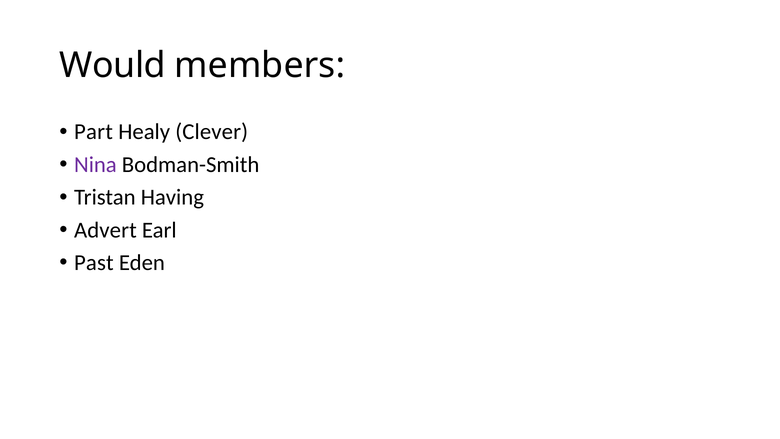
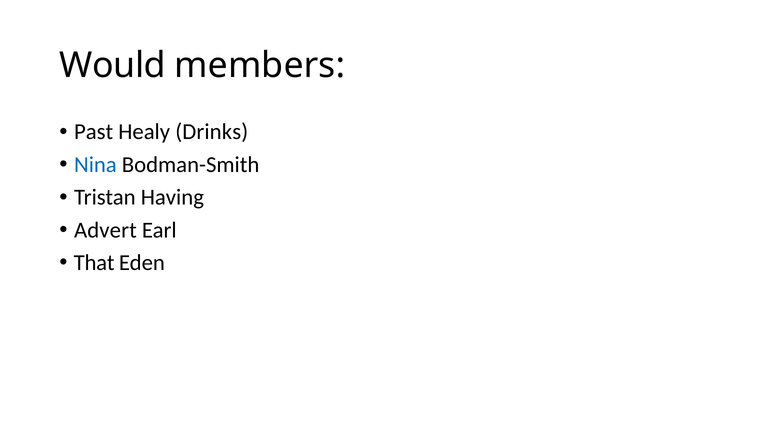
Part: Part -> Past
Clever: Clever -> Drinks
Nina colour: purple -> blue
Past: Past -> That
